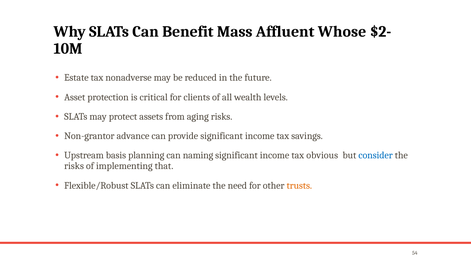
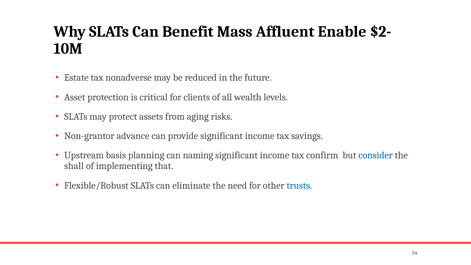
Whose: Whose -> Enable
obvious: obvious -> confirm
risks at (74, 166): risks -> shall
trusts colour: orange -> blue
